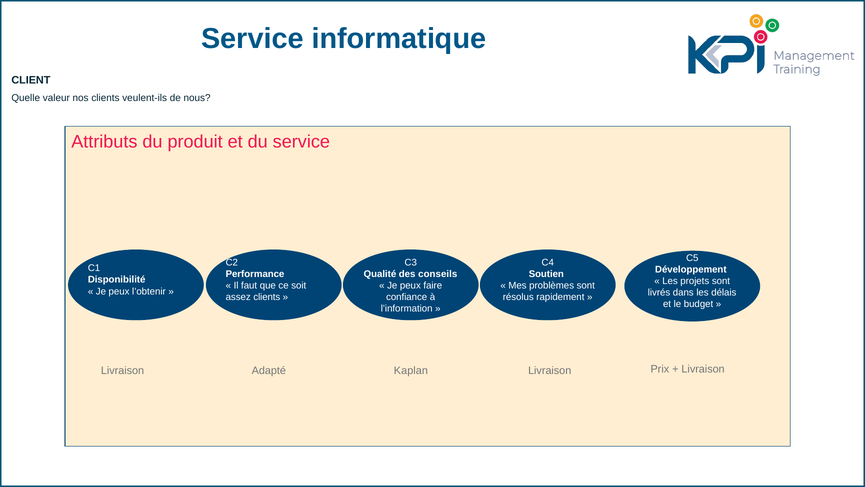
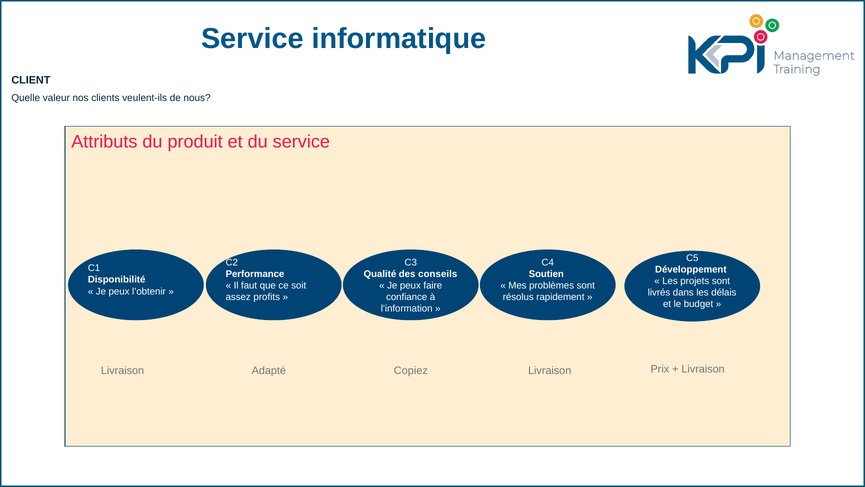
assez clients: clients -> profits
Kaplan: Kaplan -> Copiez
